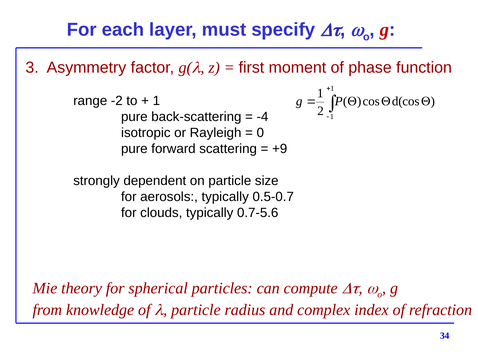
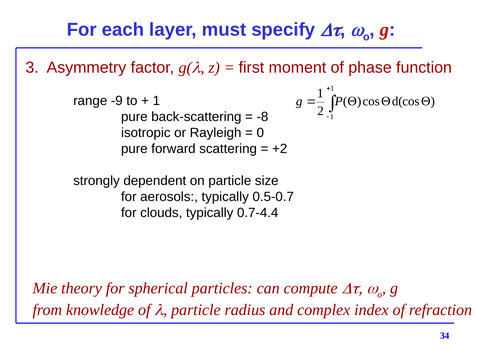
-2: -2 -> -9
-4: -4 -> -8
+9: +9 -> +2
0.7-5.6: 0.7-5.6 -> 0.7-4.4
